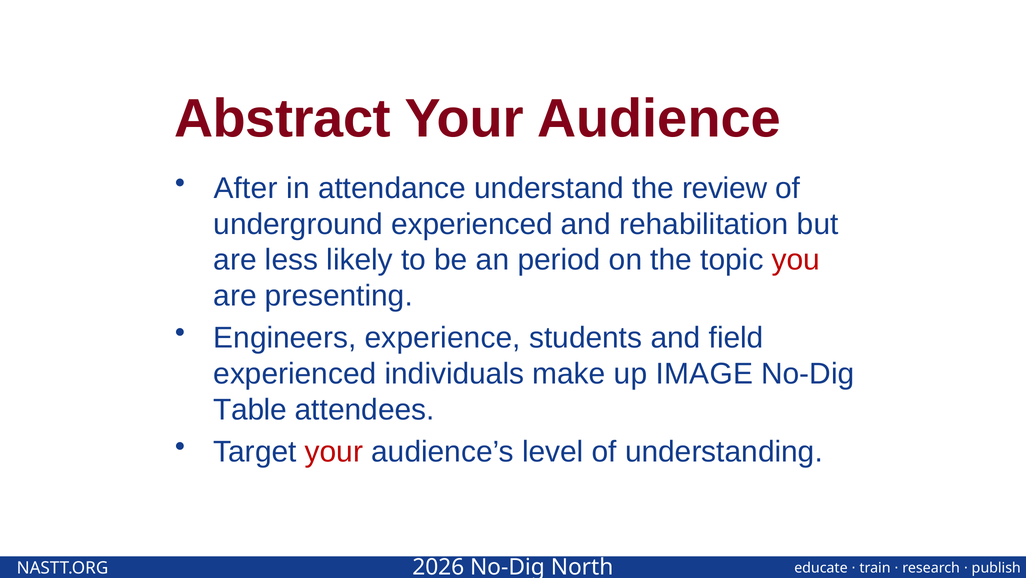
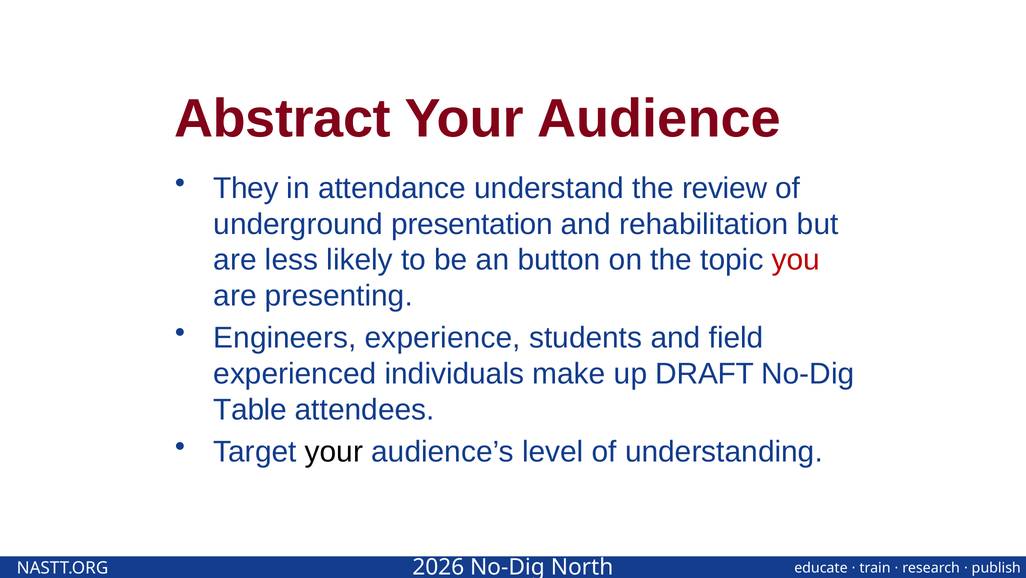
After: After -> They
underground experienced: experienced -> presentation
period: period -> button
IMAGE: IMAGE -> DRAFT
your at (334, 451) colour: red -> black
